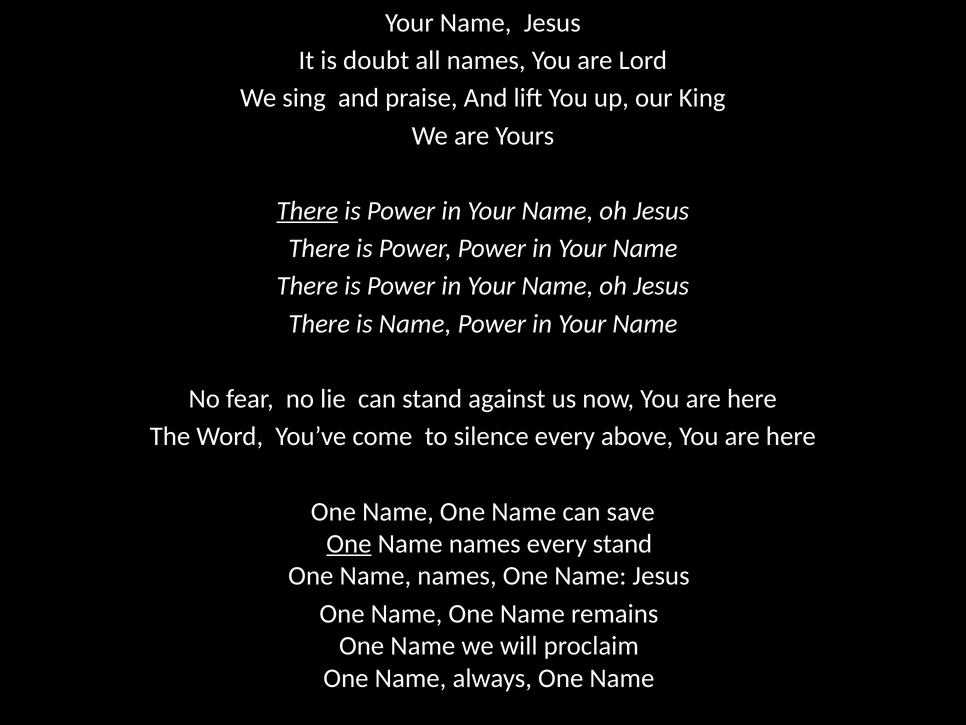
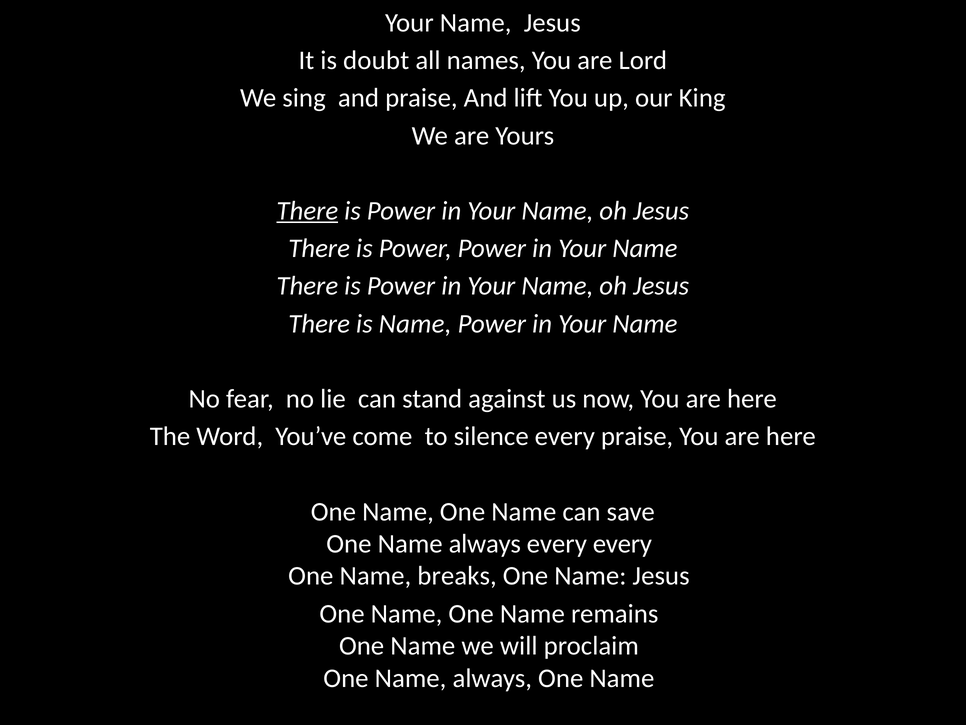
every above: above -> praise
One at (349, 544) underline: present -> none
names at (485, 544): names -> always
every stand: stand -> every
names at (457, 576): names -> breaks
